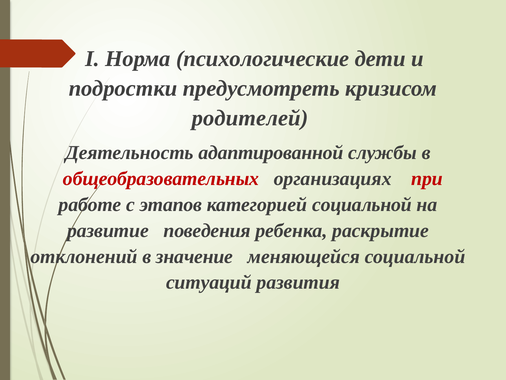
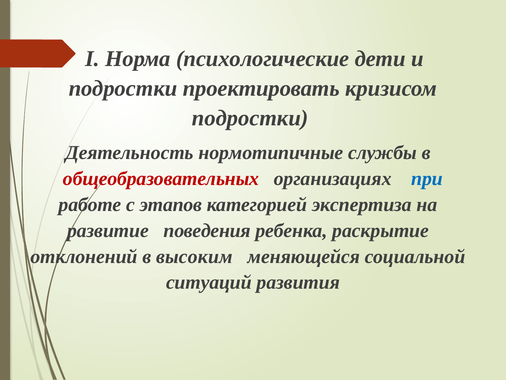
предусмотреть: предусмотреть -> проектировать
родителей at (250, 118): родителей -> подростки
адаптированной: адаптированной -> нормотипичные
при colour: red -> blue
категорией социальной: социальной -> экспертиза
значение: значение -> высоким
